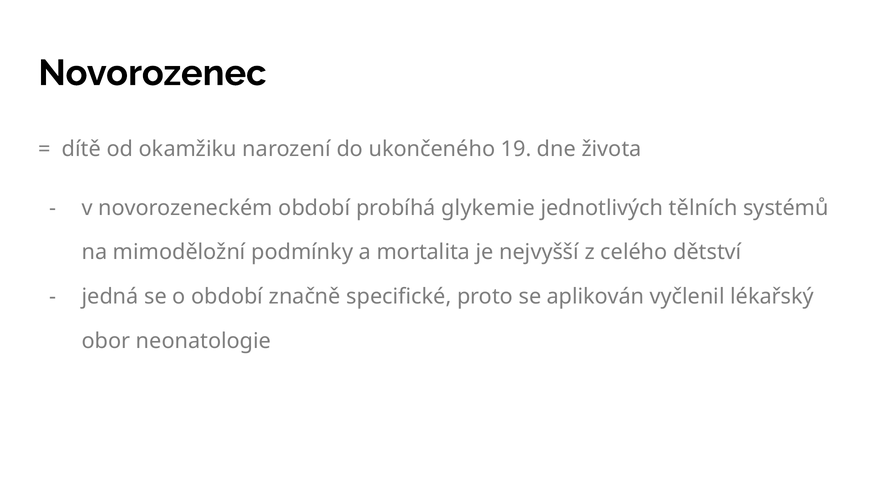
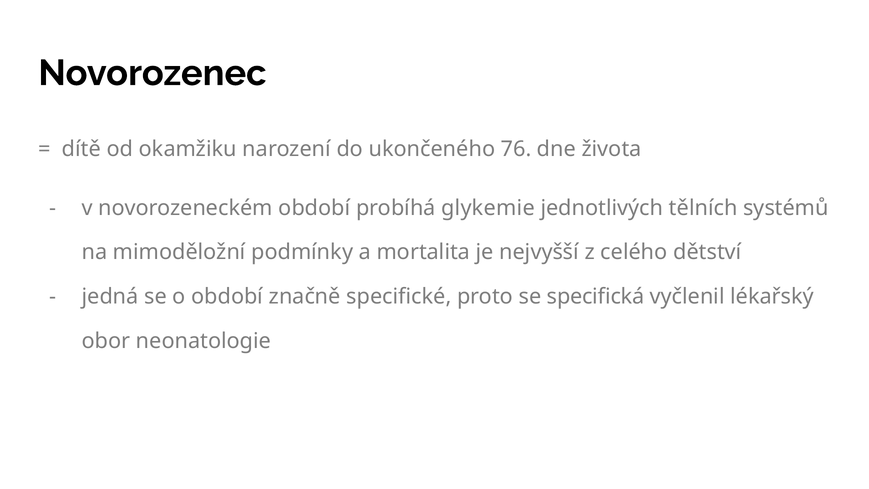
19: 19 -> 76
aplikován: aplikován -> specifická
